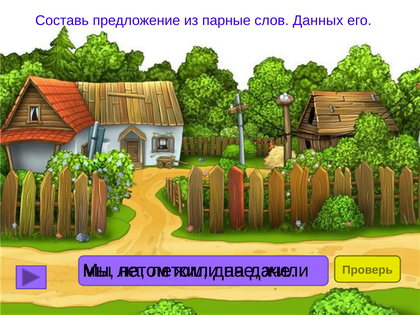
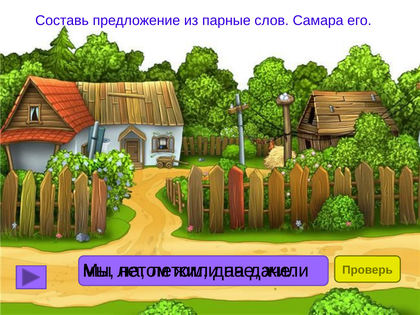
Данных: Данных -> Самара
